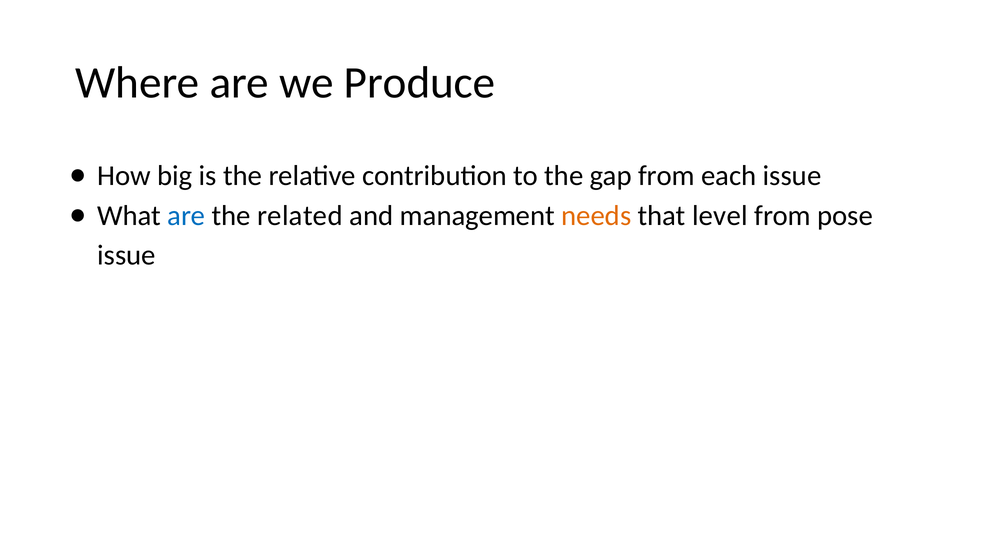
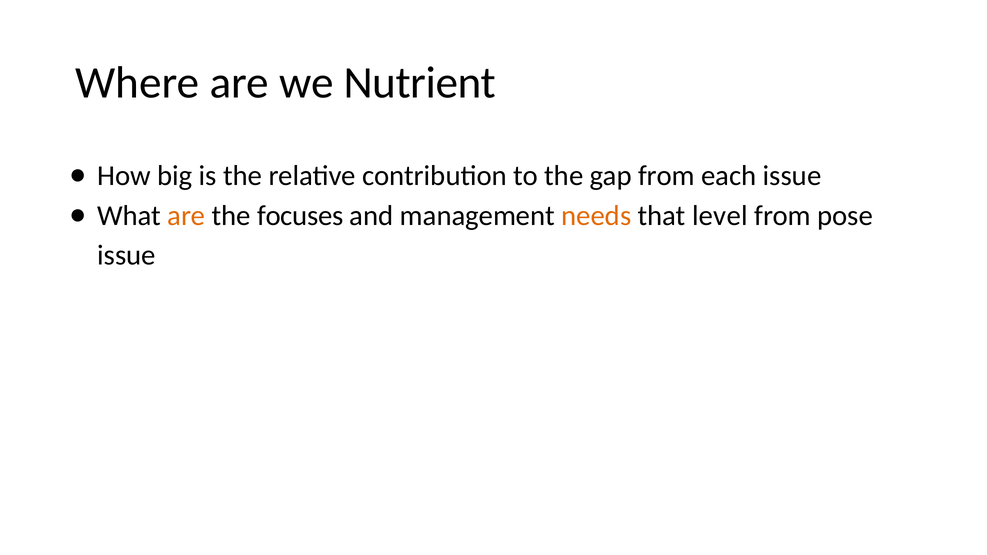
Produce: Produce -> Nutrient
are at (186, 216) colour: blue -> orange
related: related -> focuses
